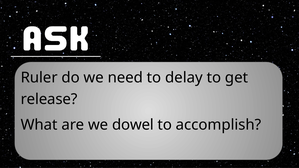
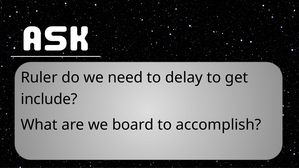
release: release -> include
dowel: dowel -> board
